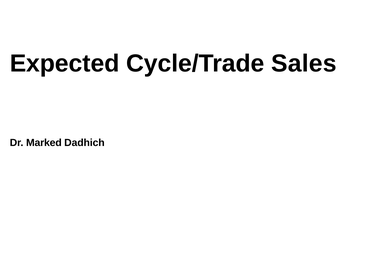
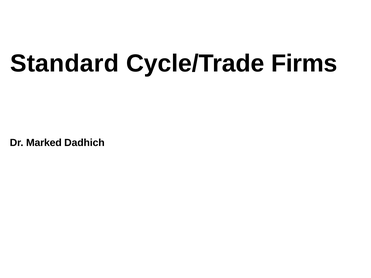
Expected: Expected -> Standard
Sales: Sales -> Firms
